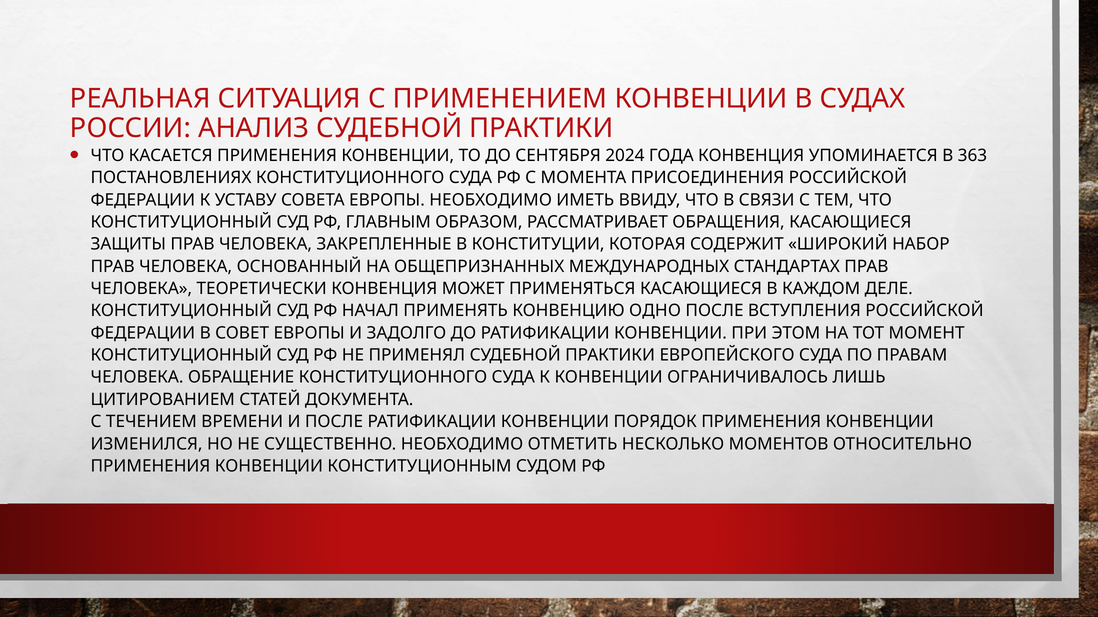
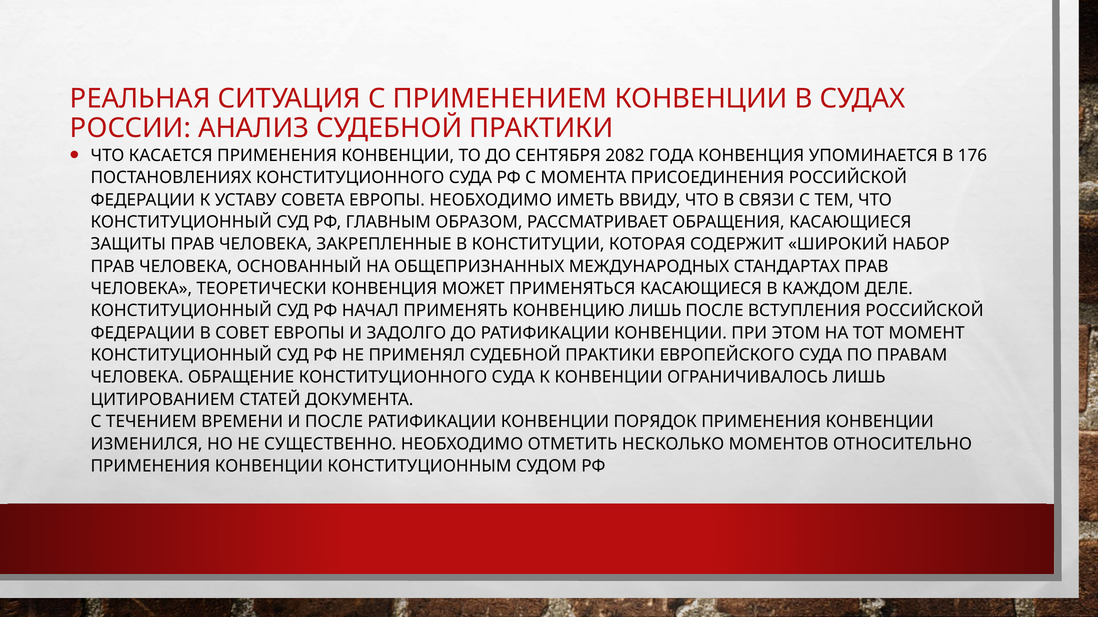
2024: 2024 -> 2082
363: 363 -> 176
КОНВЕНЦИЮ ОДНО: ОДНО -> ЛИШЬ
